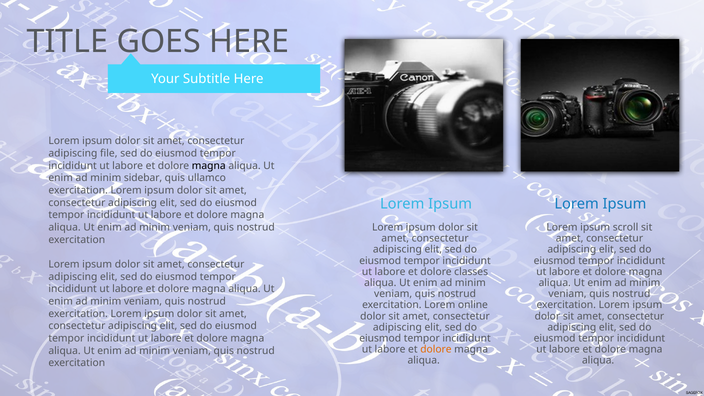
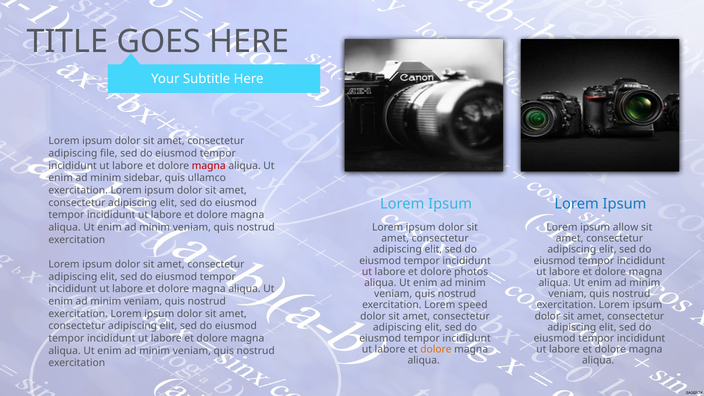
magna at (209, 166) colour: black -> red
scroll: scroll -> allow
classes: classes -> photos
online: online -> speed
